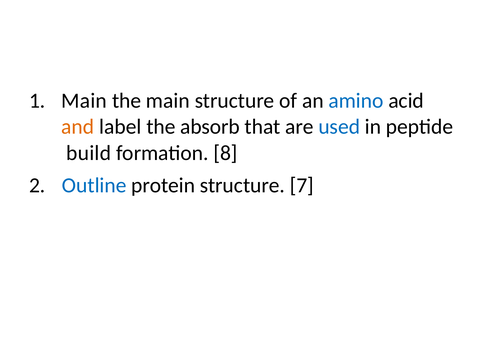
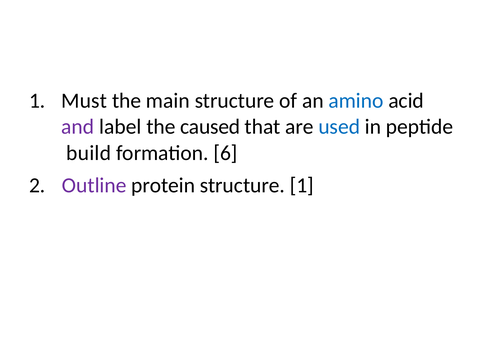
1 Main: Main -> Must
and colour: orange -> purple
absorb: absorb -> caused
8: 8 -> 6
Outline colour: blue -> purple
structure 7: 7 -> 1
